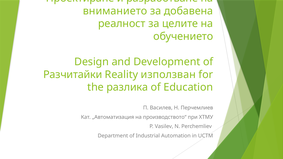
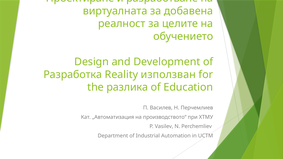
вниманието: вниманието -> виртуалната
Разчитайки: Разчитайки -> Разработка
